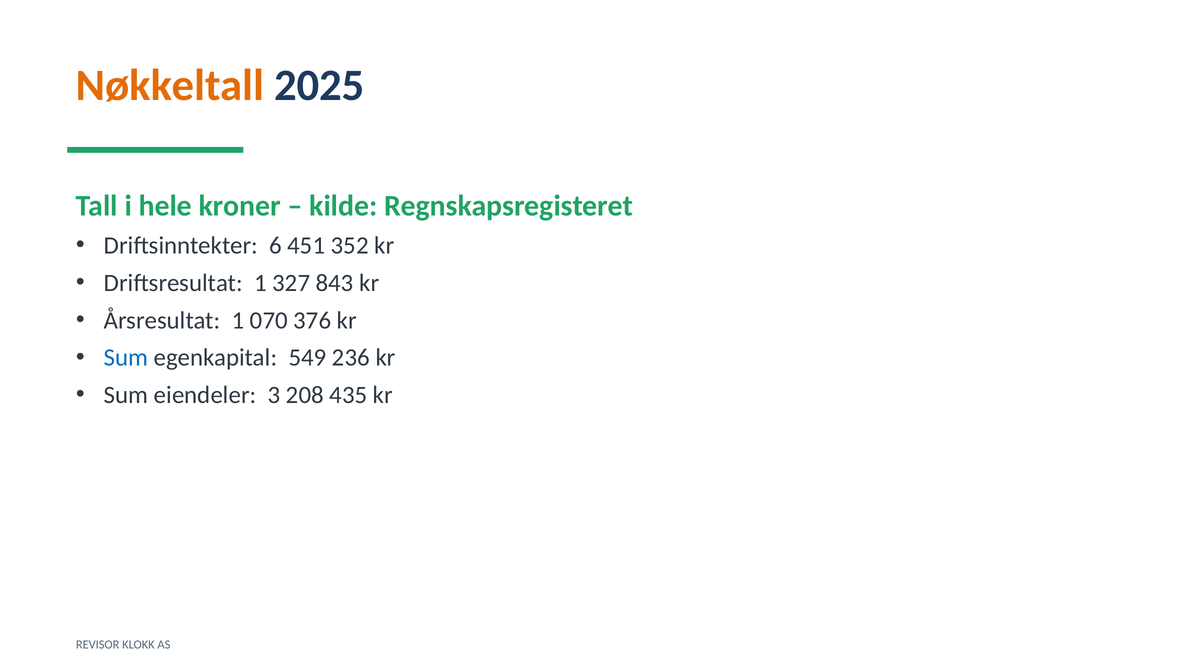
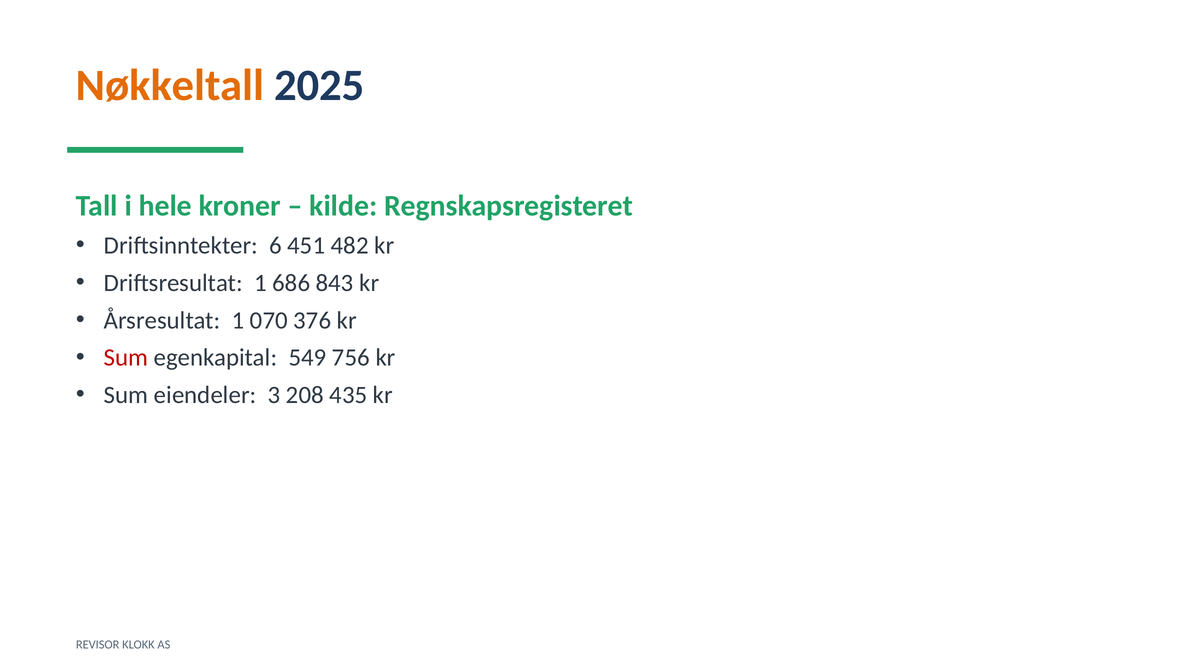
352: 352 -> 482
327: 327 -> 686
Sum at (126, 358) colour: blue -> red
236: 236 -> 756
